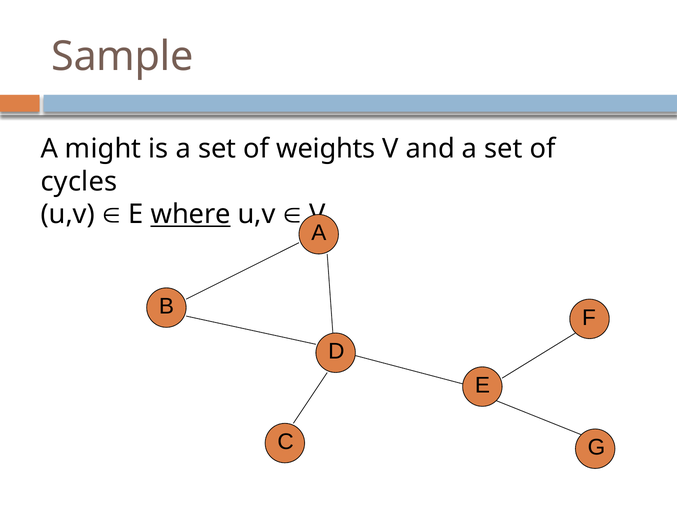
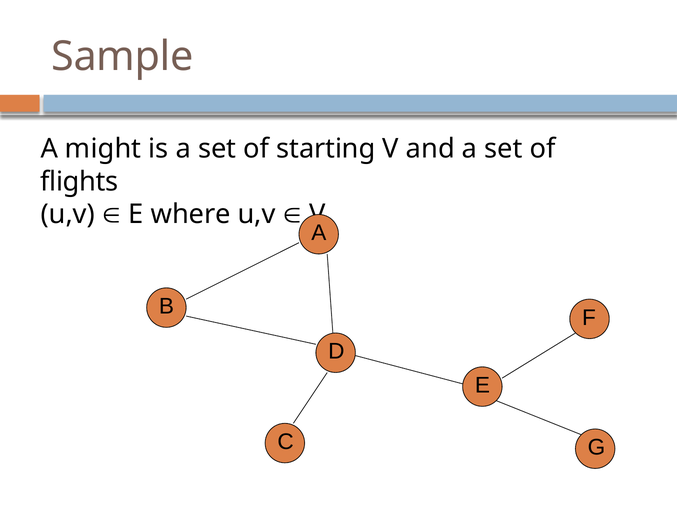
weights: weights -> starting
cycles: cycles -> flights
where underline: present -> none
